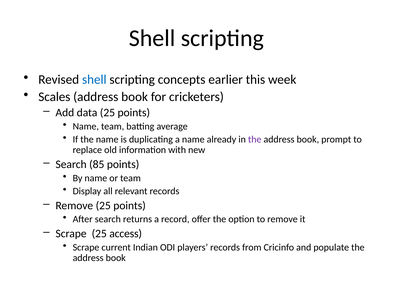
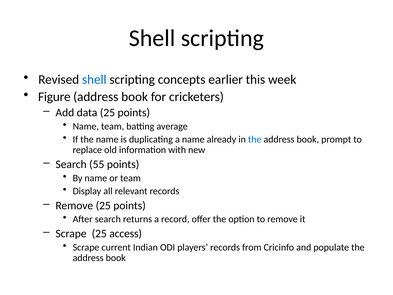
Scales: Scales -> Figure
the at (255, 139) colour: purple -> blue
85: 85 -> 55
